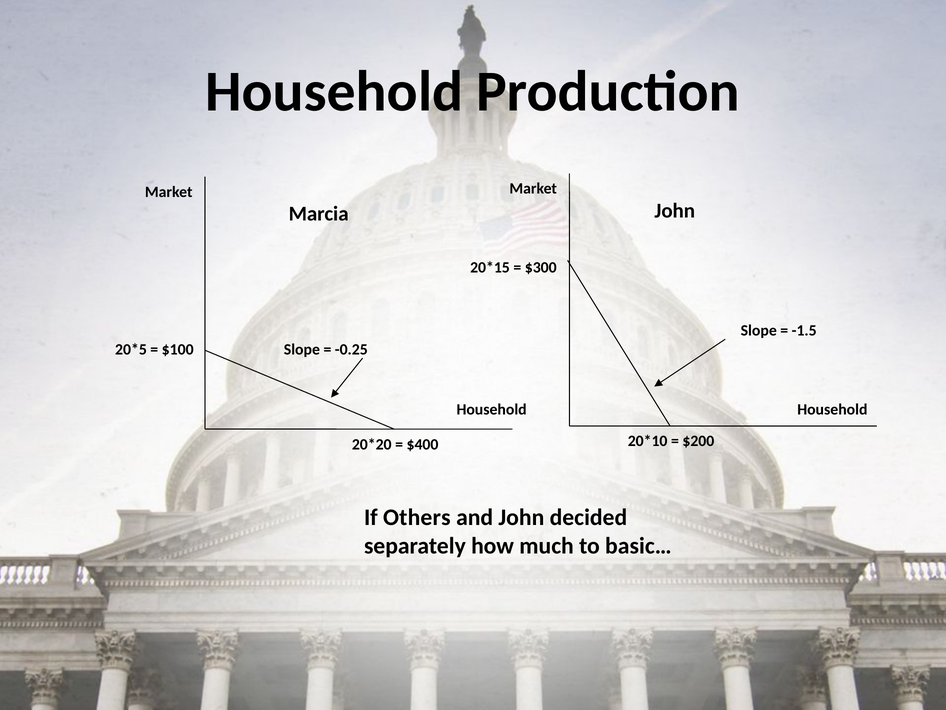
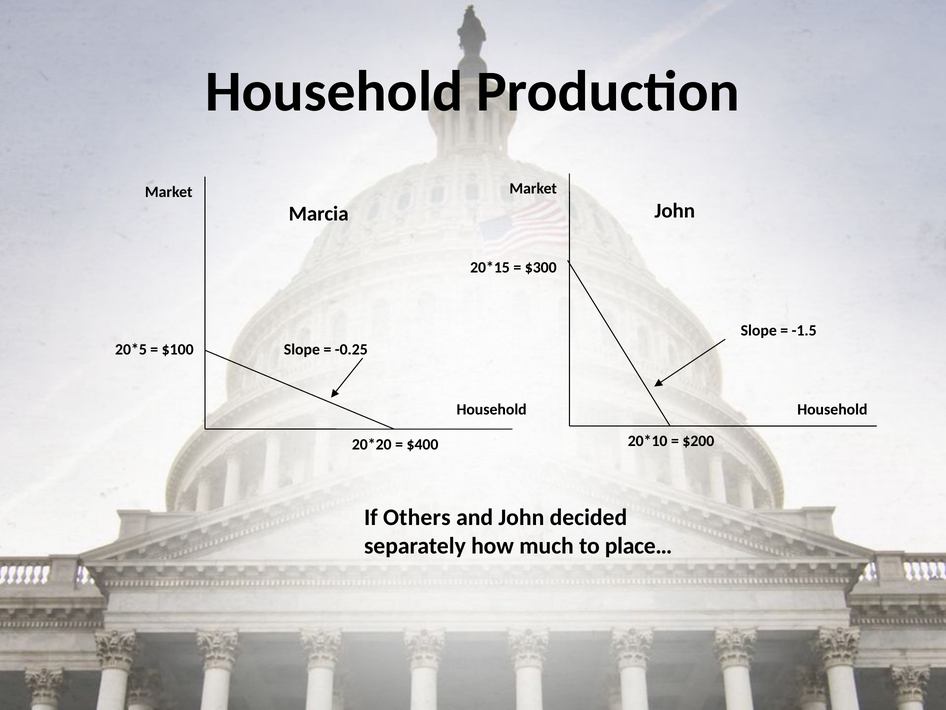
basic…: basic… -> place…
